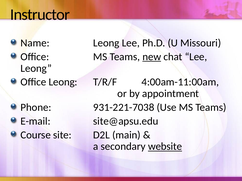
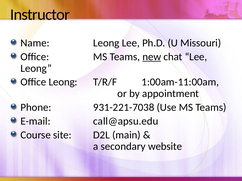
4:00am-11:00am: 4:00am-11:00am -> 1:00am-11:00am
site@apsu.edu: site@apsu.edu -> call@apsu.edu
website underline: present -> none
